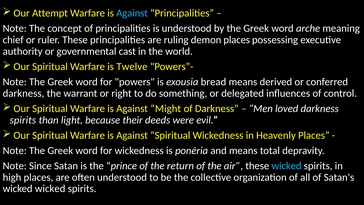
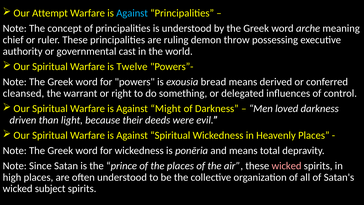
demon places: places -> throw
darkness at (24, 93): darkness -> cleansed
spirits at (23, 120): spirits -> driven
the return: return -> places
wicked at (287, 166) colour: light blue -> pink
wicked wicked: wicked -> subject
